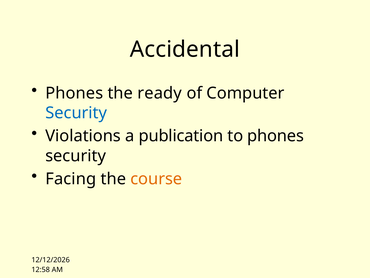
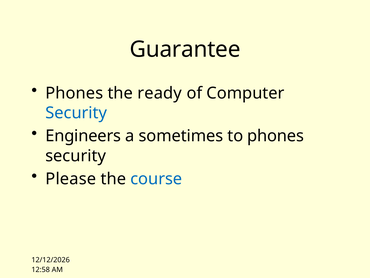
Accidental: Accidental -> Guarantee
Violations: Violations -> Engineers
publication: publication -> sometimes
Facing: Facing -> Please
course colour: orange -> blue
